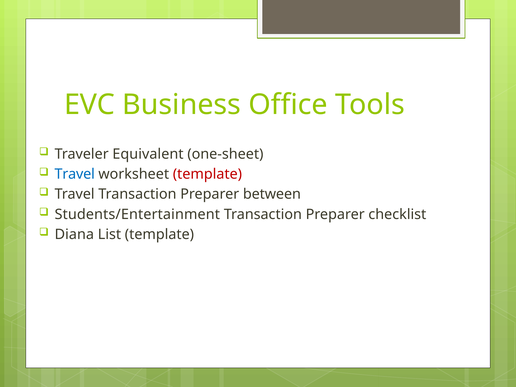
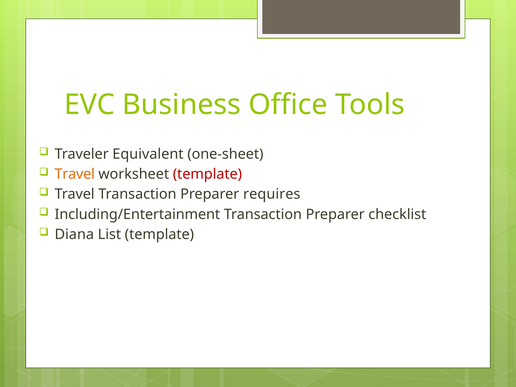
Travel at (75, 174) colour: blue -> orange
between: between -> requires
Students/Entertainment: Students/Entertainment -> Including/Entertainment
